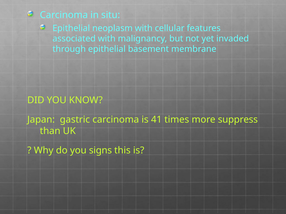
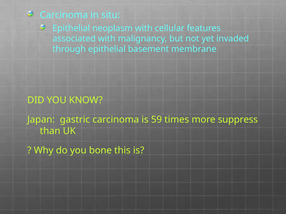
41: 41 -> 59
signs: signs -> bone
